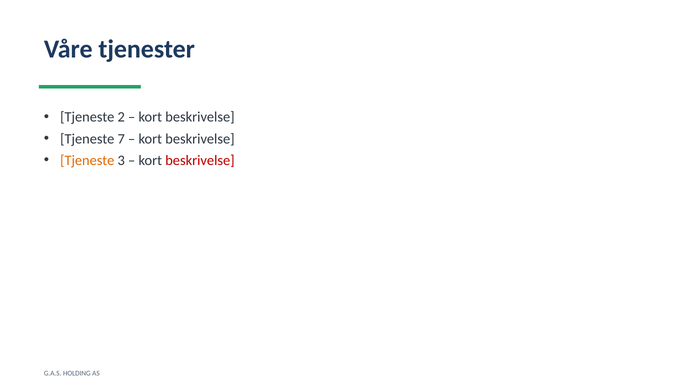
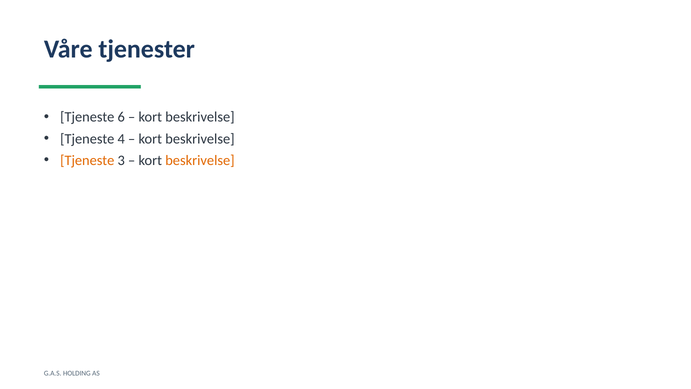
2: 2 -> 6
7: 7 -> 4
beskrivelse at (200, 160) colour: red -> orange
